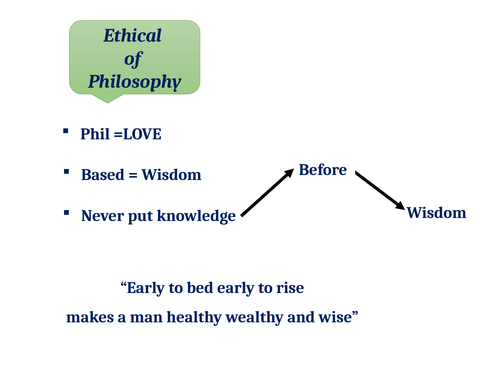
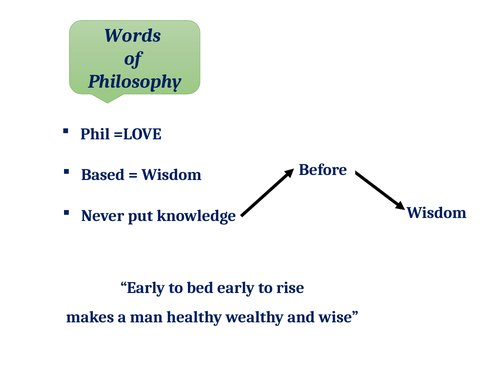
Ethical: Ethical -> Words
